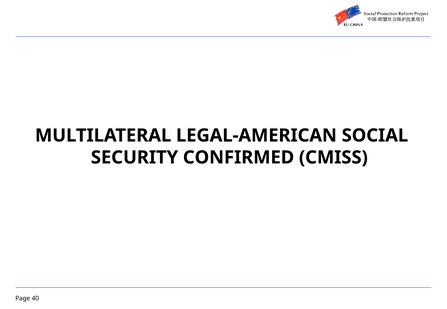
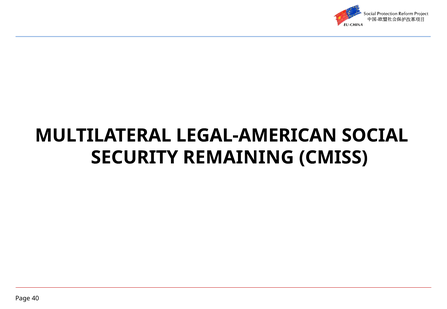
CONFIRMED: CONFIRMED -> REMAINING
